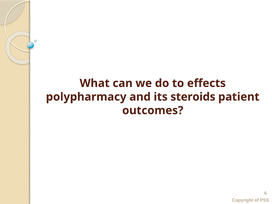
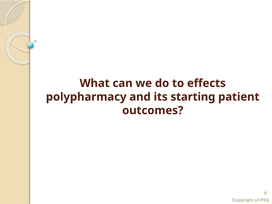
steroids: steroids -> starting
